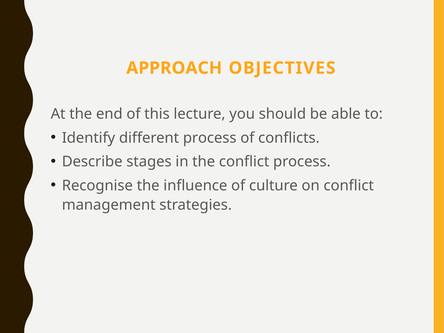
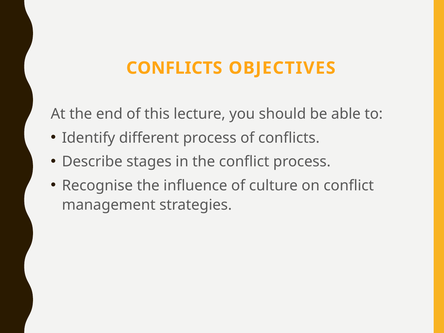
APPROACH at (174, 68): APPROACH -> CONFLICTS
